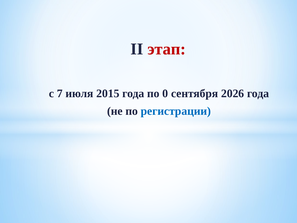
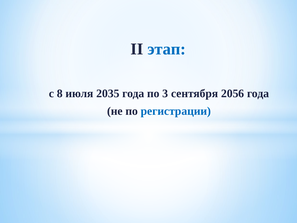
этап colour: red -> blue
7: 7 -> 8
2015: 2015 -> 2035
0: 0 -> 3
2026: 2026 -> 2056
